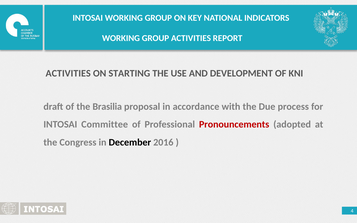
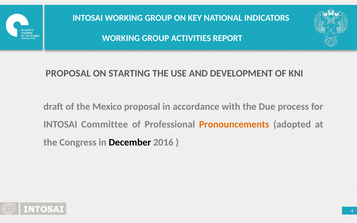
ACTIVITIES at (68, 73): ACTIVITIES -> PROPOSAL
Brasilia: Brasilia -> Mexico
Pronouncements colour: red -> orange
